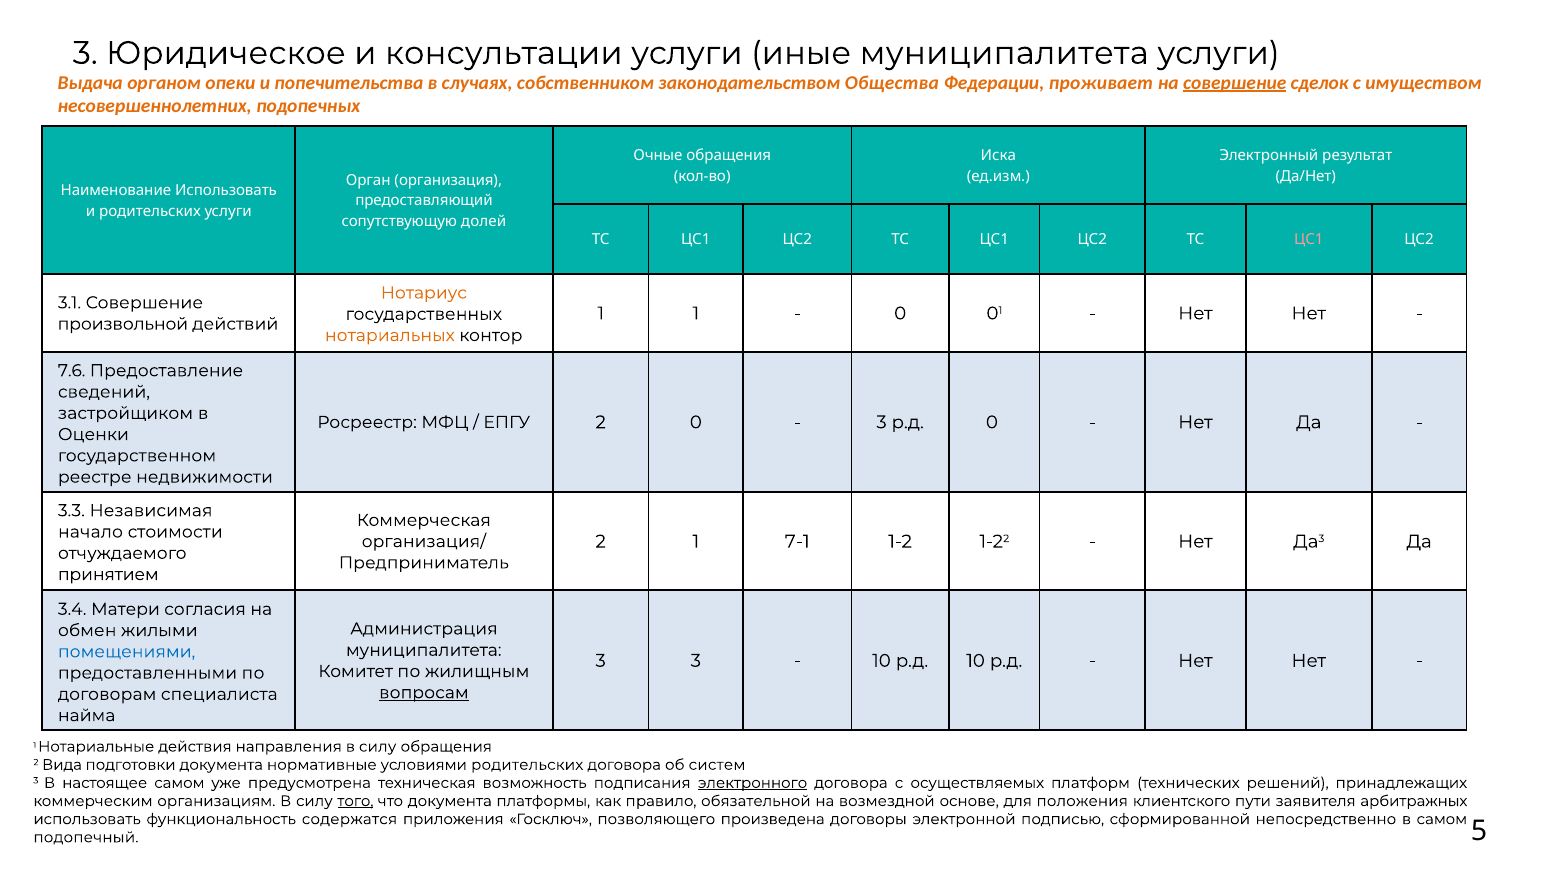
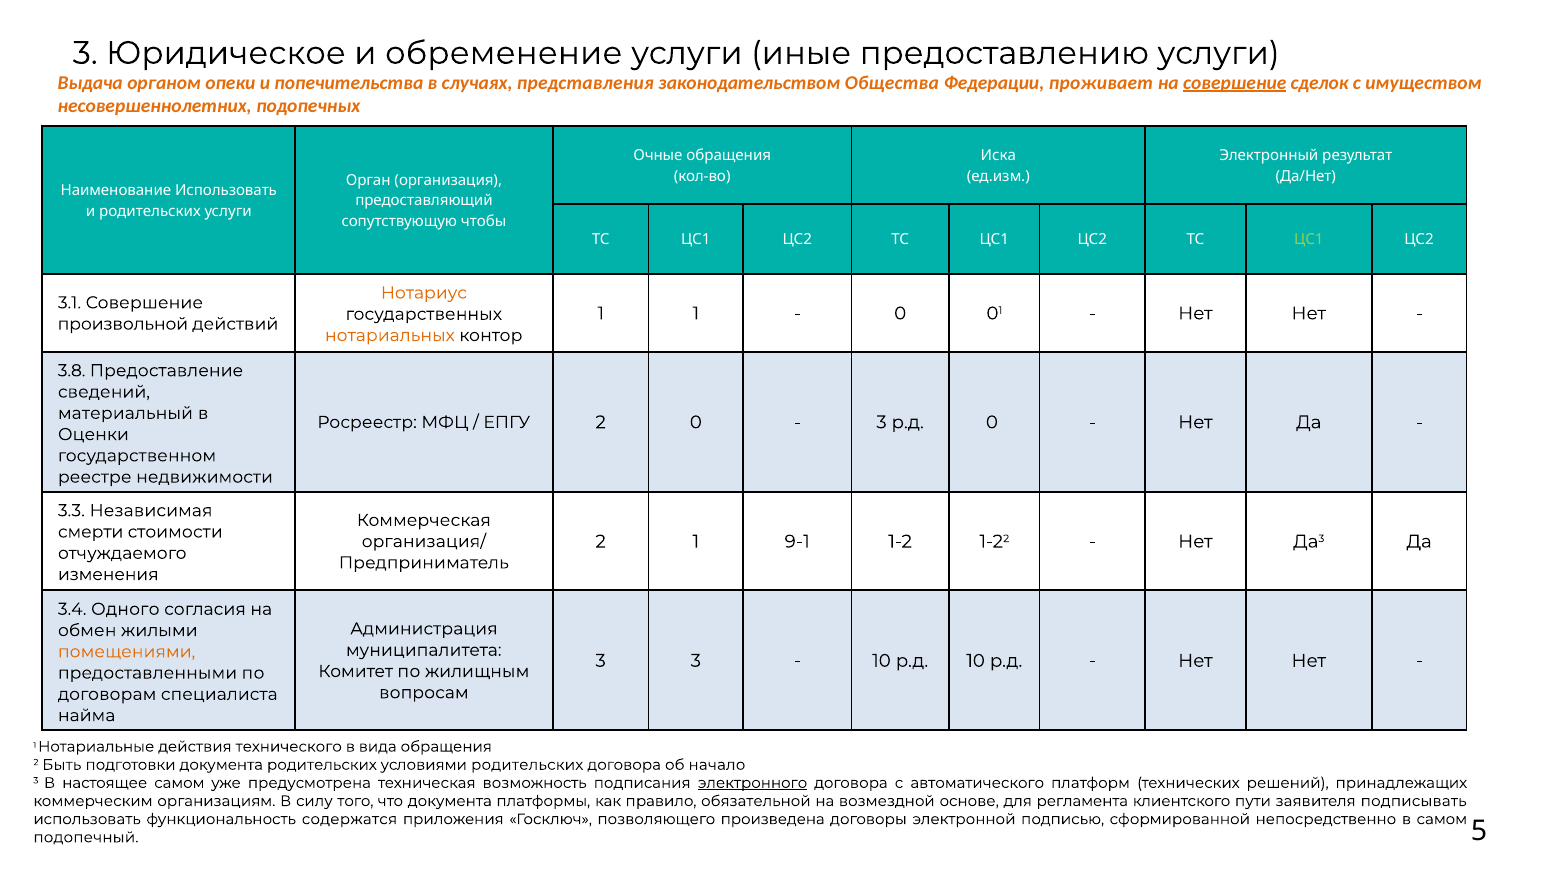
консультации: консультации -> обременение
иные муниципалитета: муниципалитета -> предоставлению
собственником: собственником -> представления
долей: долей -> чтобы
ЦС1 at (1309, 240) colour: pink -> light green
7.6: 7.6 -> 3.8
застройщиком: застройщиком -> материальный
начало: начало -> смерти
7-1: 7-1 -> 9-1
принятием: принятием -> изменения
Матери: Матери -> Одного
помещениями colour: blue -> orange
вопросам underline: present -> none
направления: направления -> технического
силу at (378, 746): силу -> вида
Вида: Вида -> Быть
документа нормативные: нормативные -> родительских
систем: систем -> начало
осуществляемых: осуществляемых -> автоматического
того underline: present -> none
положения: положения -> регламента
арбитражных: арбитражных -> подписывать
